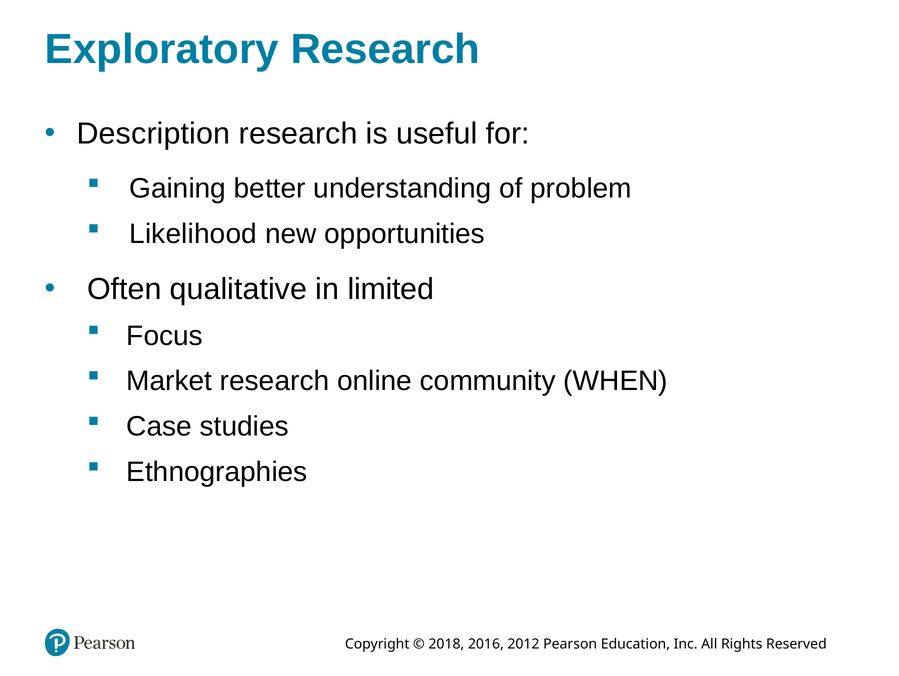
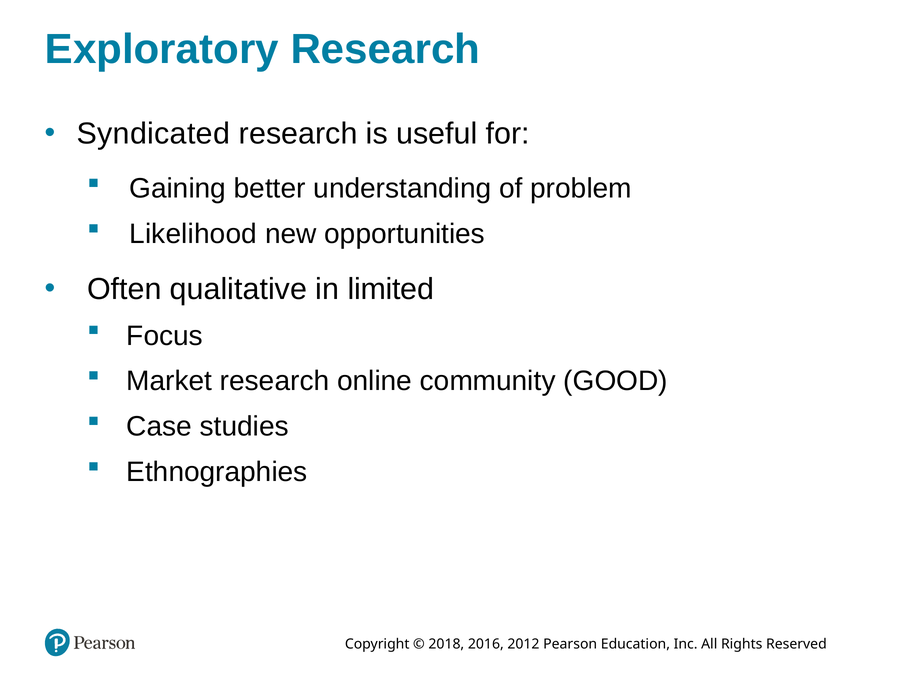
Description: Description -> Syndicated
WHEN: WHEN -> GOOD
